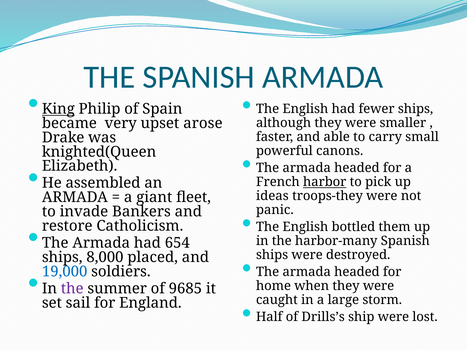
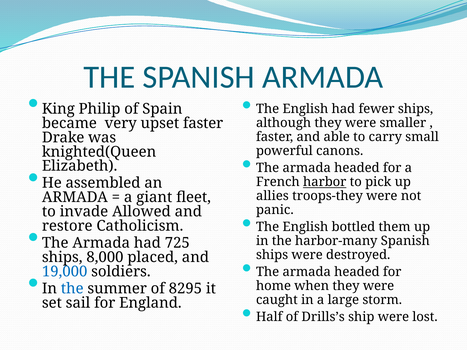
King underline: present -> none
upset arose: arose -> faster
ideas: ideas -> allies
Bankers: Bankers -> Allowed
654: 654 -> 725
the at (72, 289) colour: purple -> blue
9685: 9685 -> 8295
